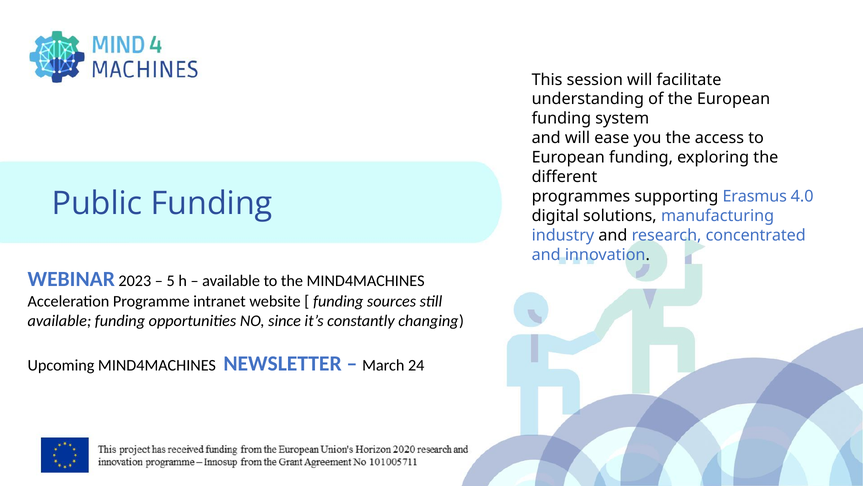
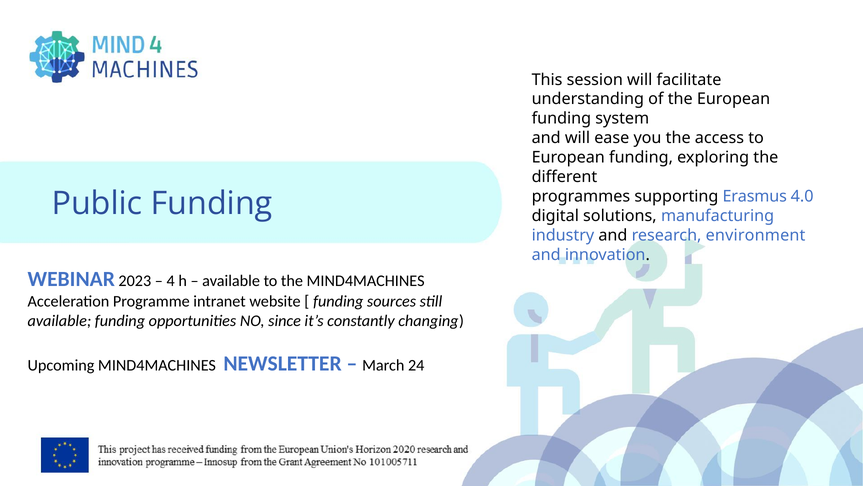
concentrated: concentrated -> environment
5: 5 -> 4
